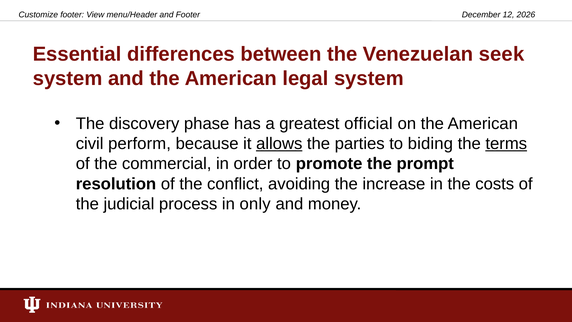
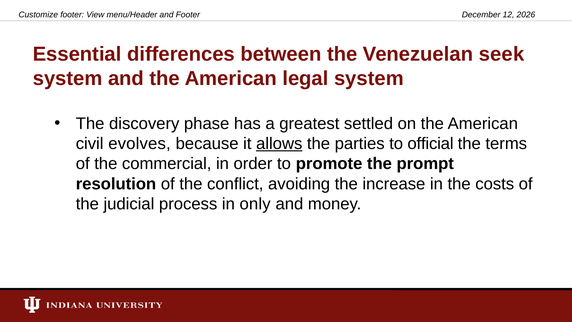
official: official -> settled
perform: perform -> evolves
biding: biding -> official
terms underline: present -> none
